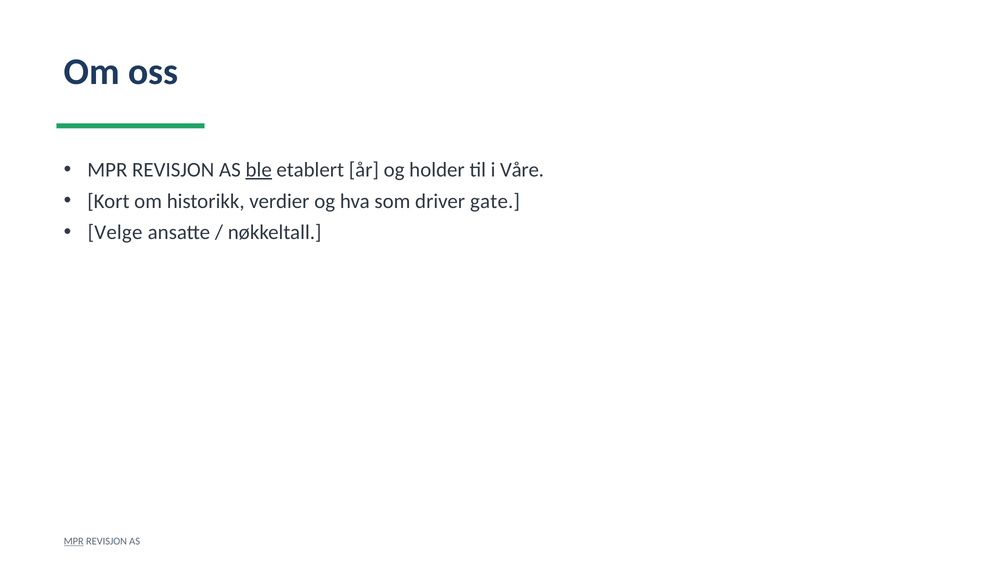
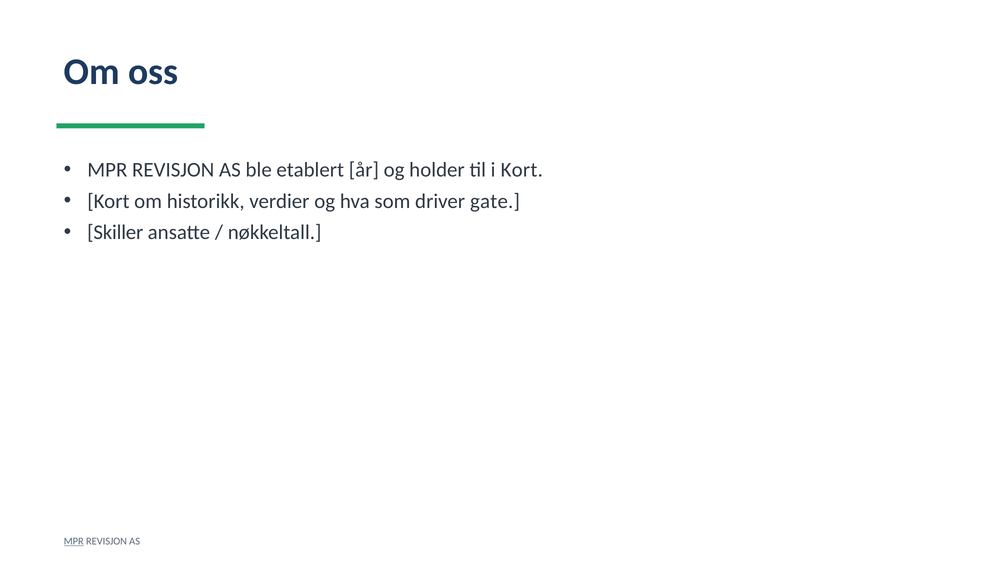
ble underline: present -> none
i Våre: Våre -> Kort
Velge: Velge -> Skiller
